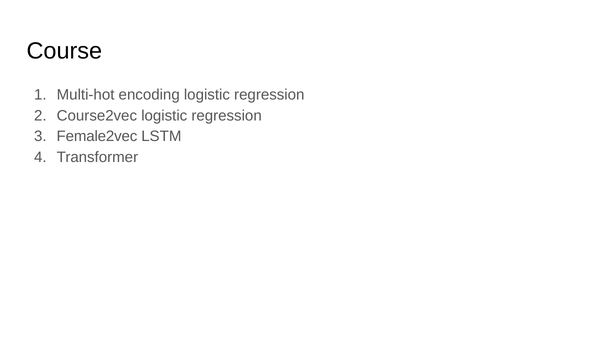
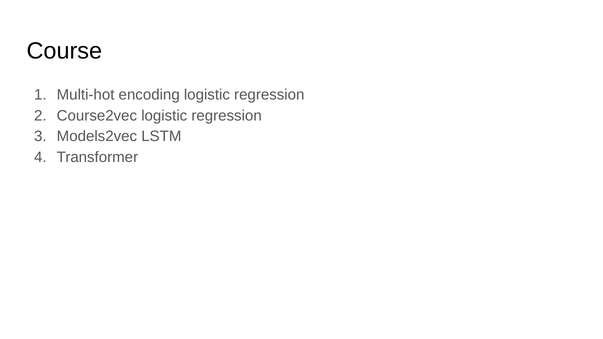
Female2vec: Female2vec -> Models2vec
